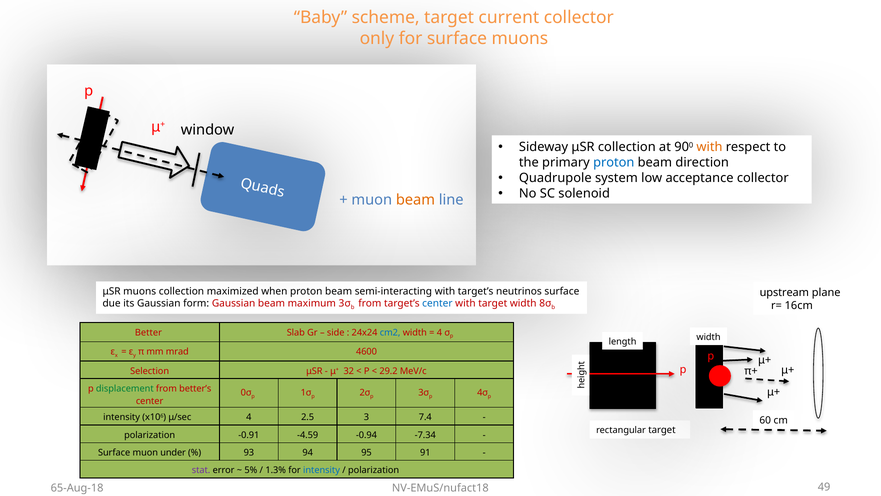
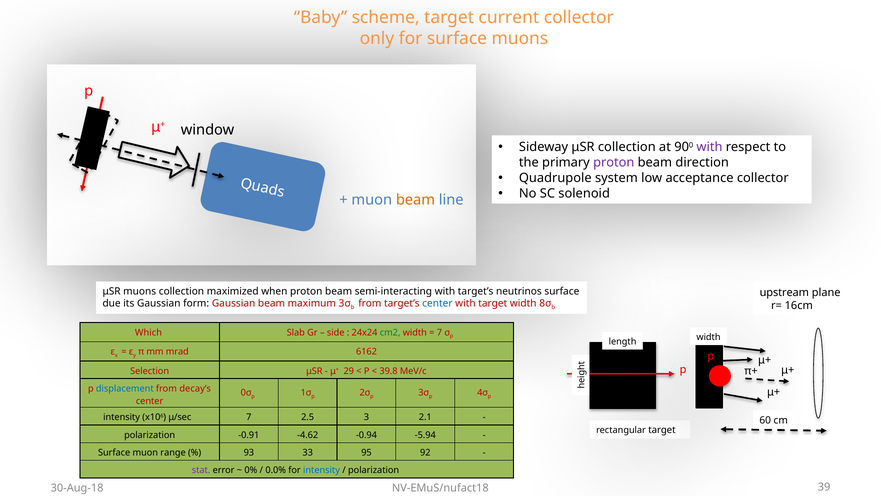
with at (709, 147) colour: orange -> purple
proton at (614, 162) colour: blue -> purple
Better: Better -> Which
cm2 colour: blue -> green
4 at (439, 332): 4 -> 7
4600: 4600 -> 6162
32: 32 -> 29
29.2: 29.2 -> 39.8
displacement colour: green -> blue
better’s: better’s -> decay’s
μ/sec 4: 4 -> 7
7.4: 7.4 -> 2.1
-4.59: -4.59 -> -4.62
-7.34: -7.34 -> -5.94
under: under -> range
94: 94 -> 33
91: 91 -> 92
5%: 5% -> 0%
1.3%: 1.3% -> 0.0%
65-Aug-18: 65-Aug-18 -> 30-Aug-18
49: 49 -> 39
